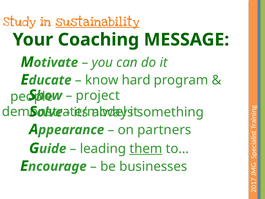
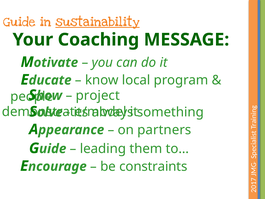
Study at (20, 22): Study -> Guide
hard: hard -> local
them underline: present -> none
businesses: businesses -> constraints
